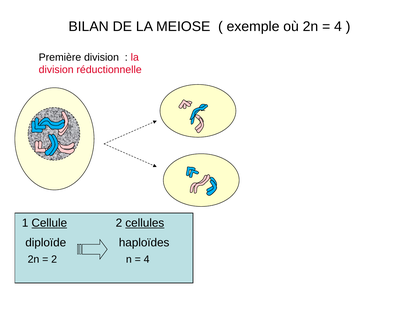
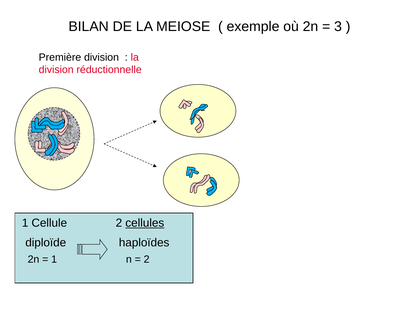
4 at (338, 26): 4 -> 3
Cellule underline: present -> none
2 at (54, 260): 2 -> 1
4 at (147, 260): 4 -> 2
